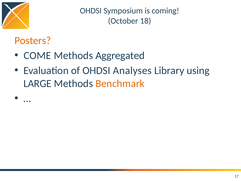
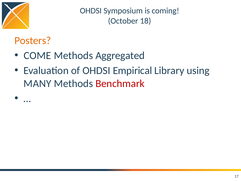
Analyses: Analyses -> Empirical
LARGE: LARGE -> MANY
Benchmark colour: orange -> red
